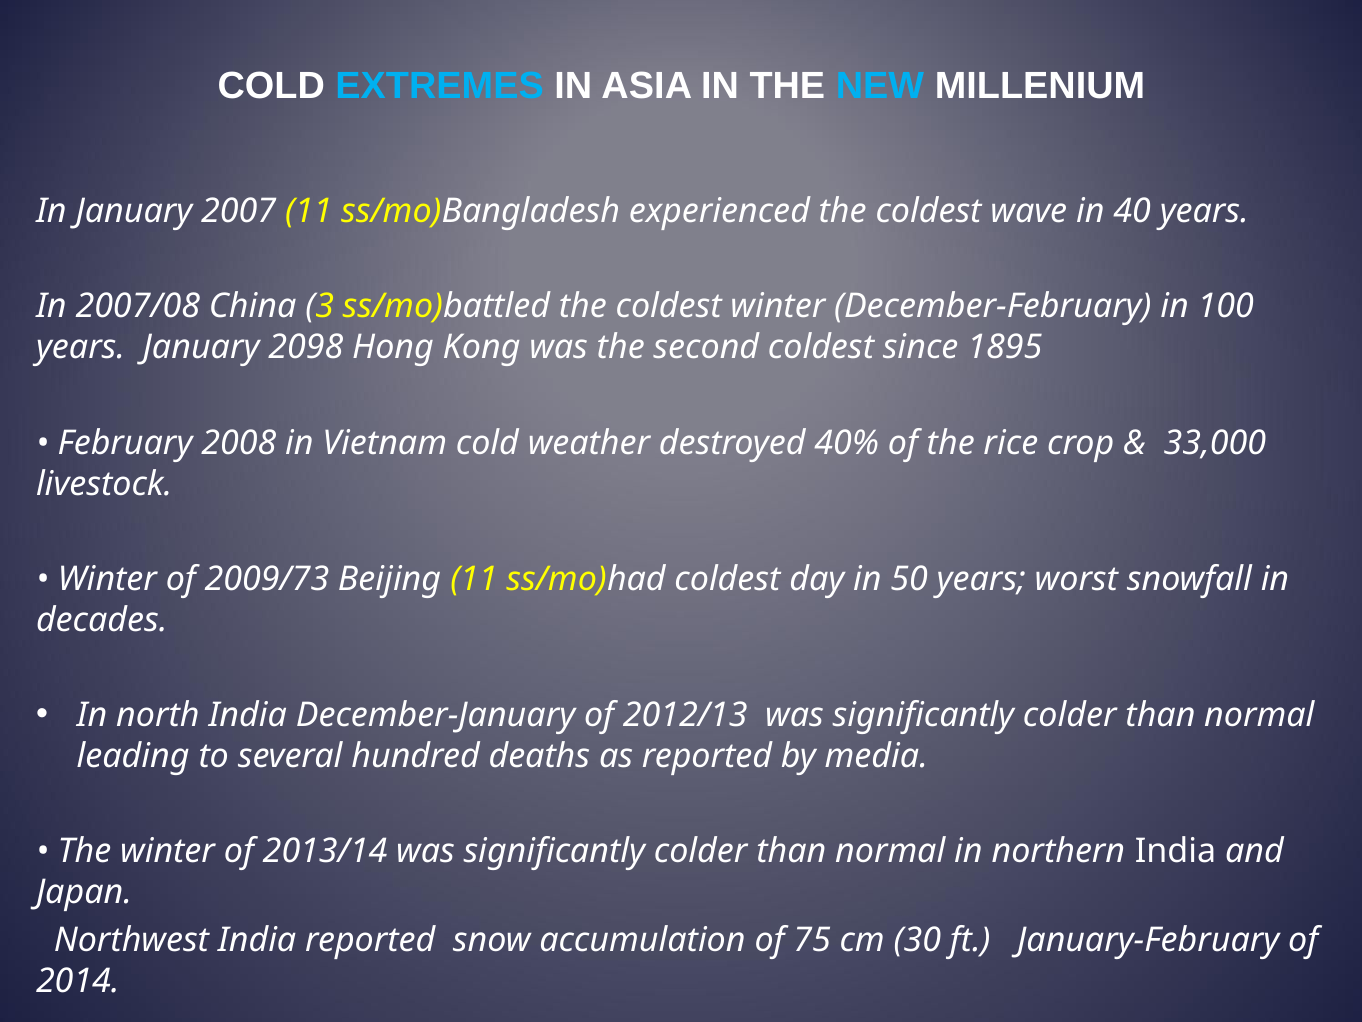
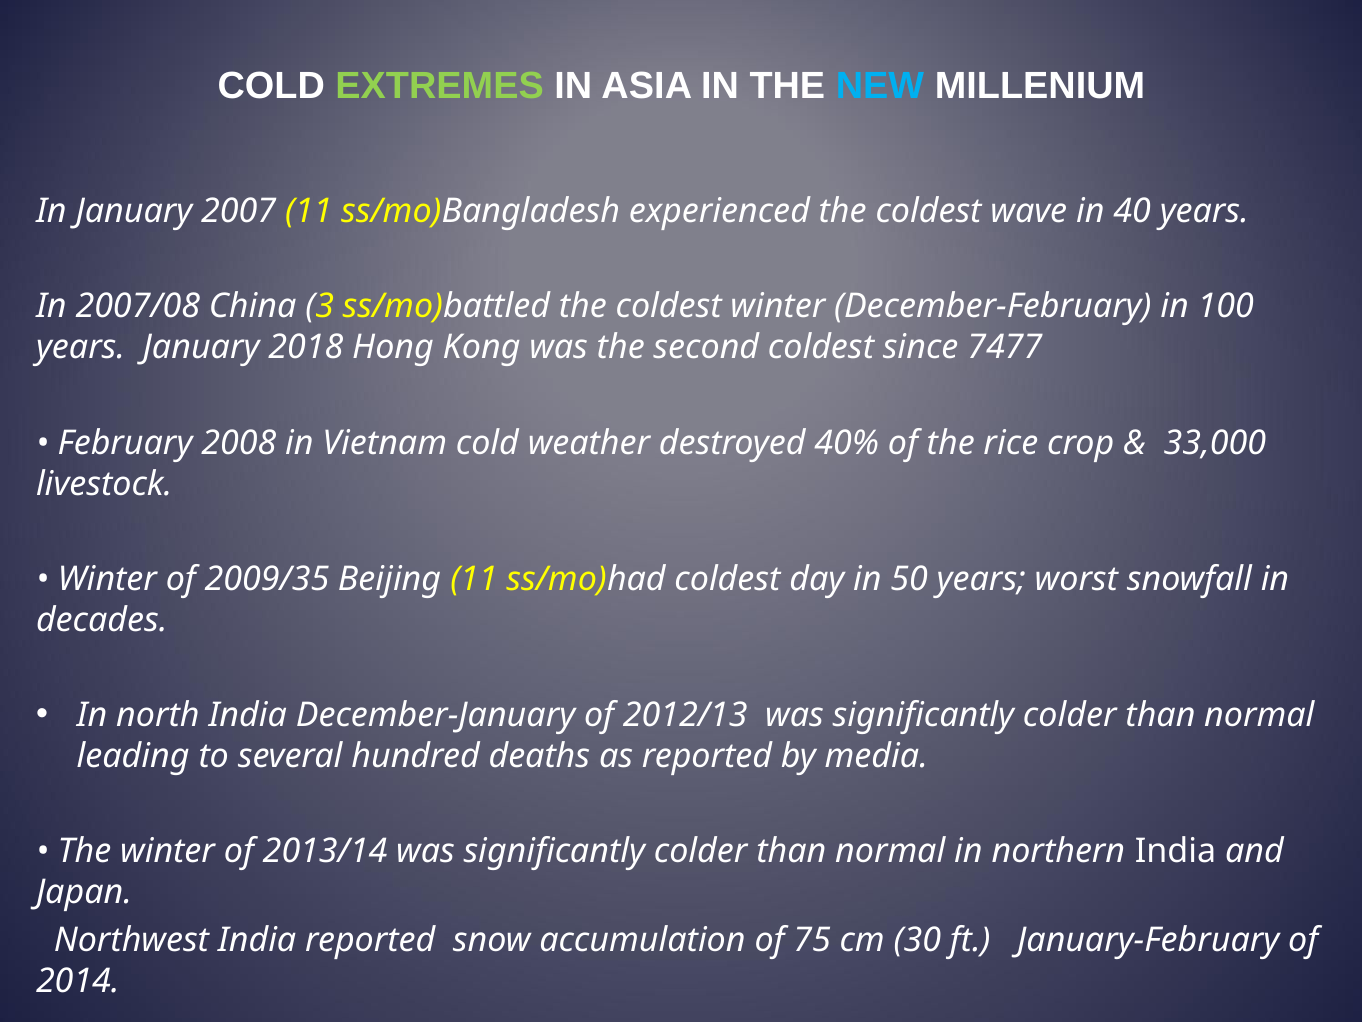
EXTREMES colour: light blue -> light green
2098: 2098 -> 2018
1895: 1895 -> 7477
2009/73: 2009/73 -> 2009/35
